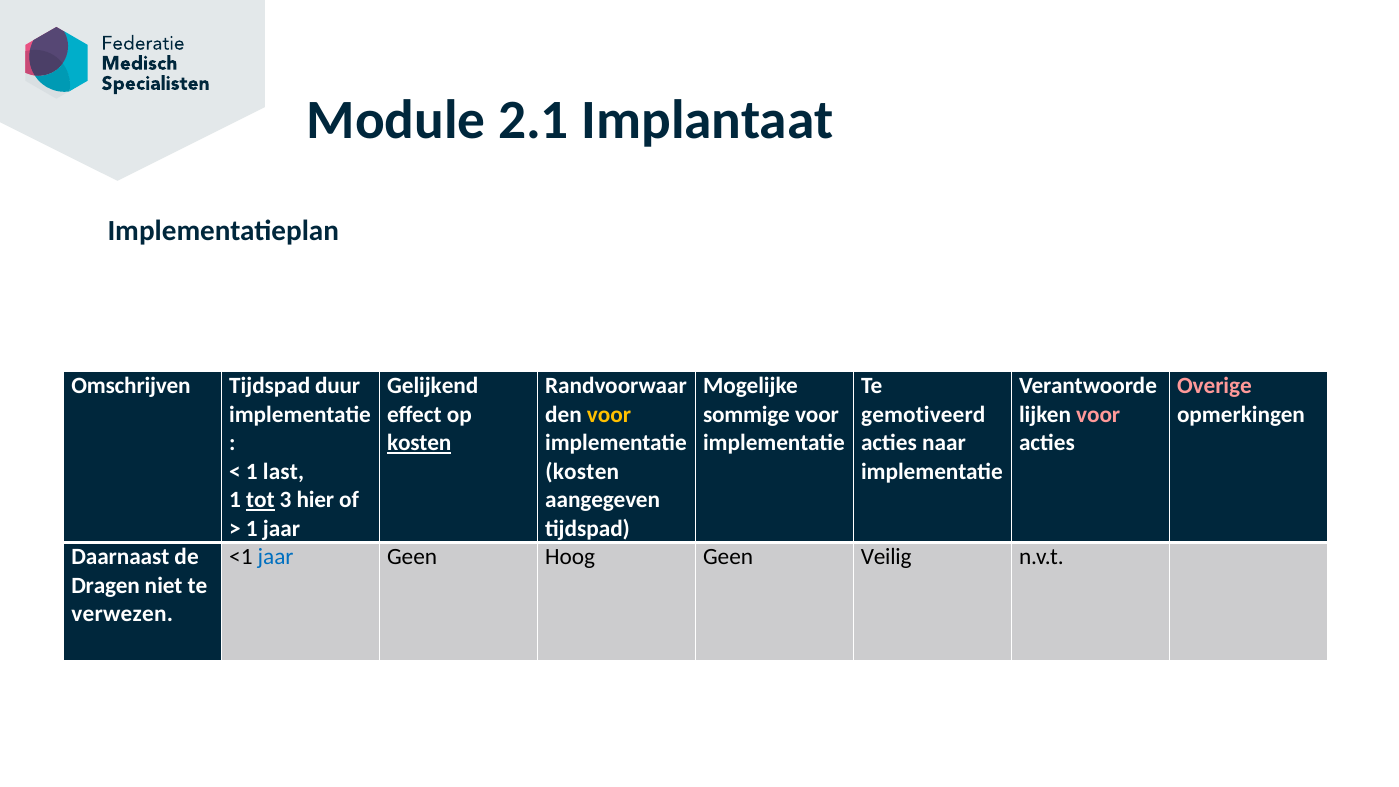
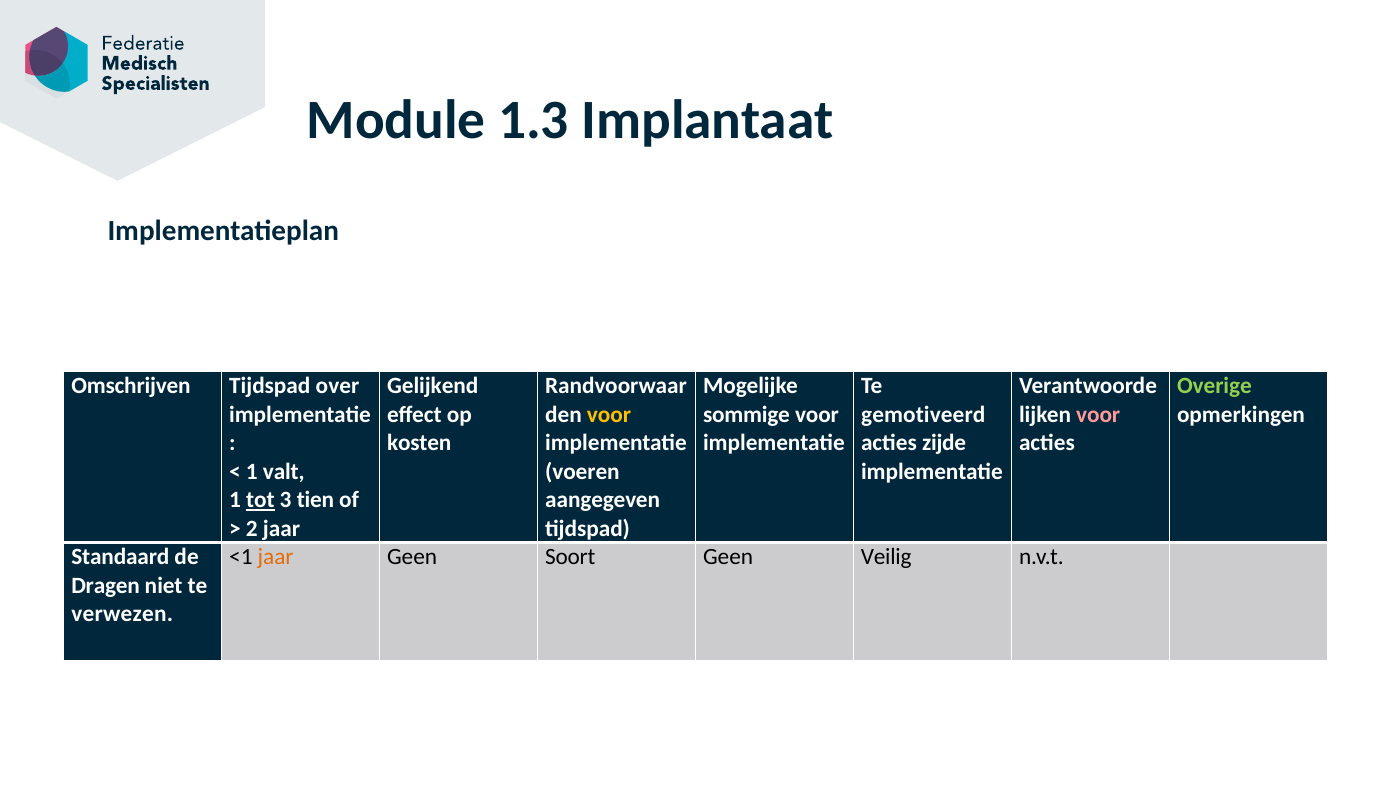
2.1: 2.1 -> 1.3
duur: duur -> over
Overige colour: pink -> light green
kosten at (419, 443) underline: present -> none
naar: naar -> zijde
last: last -> valt
kosten at (582, 471): kosten -> voeren
hier: hier -> tien
1 at (252, 528): 1 -> 2
Daarnaast: Daarnaast -> Standaard
jaar at (276, 557) colour: blue -> orange
Hoog: Hoog -> Soort
